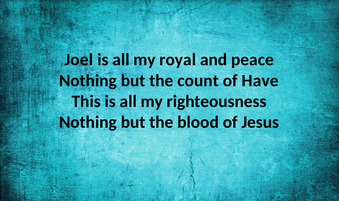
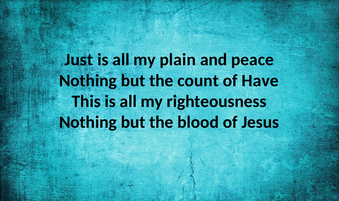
Joel: Joel -> Just
royal: royal -> plain
